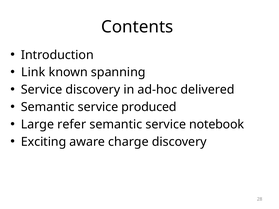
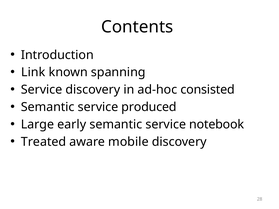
delivered: delivered -> consisted
refer: refer -> early
Exciting: Exciting -> Treated
charge: charge -> mobile
